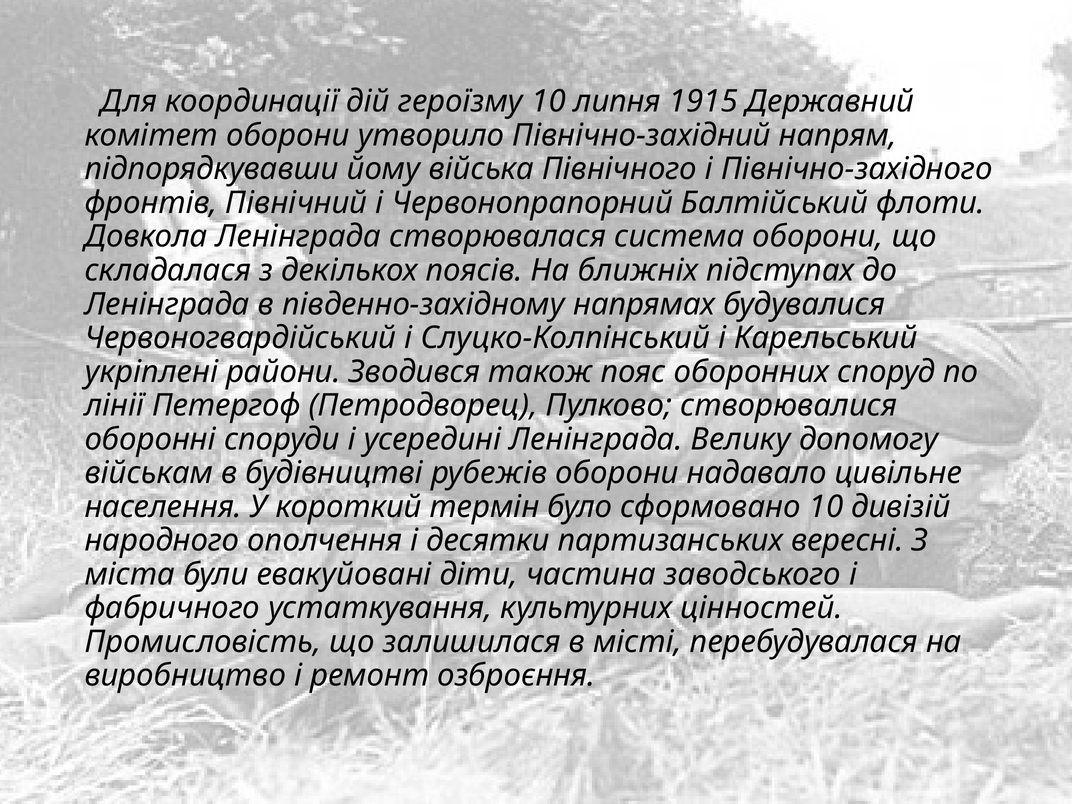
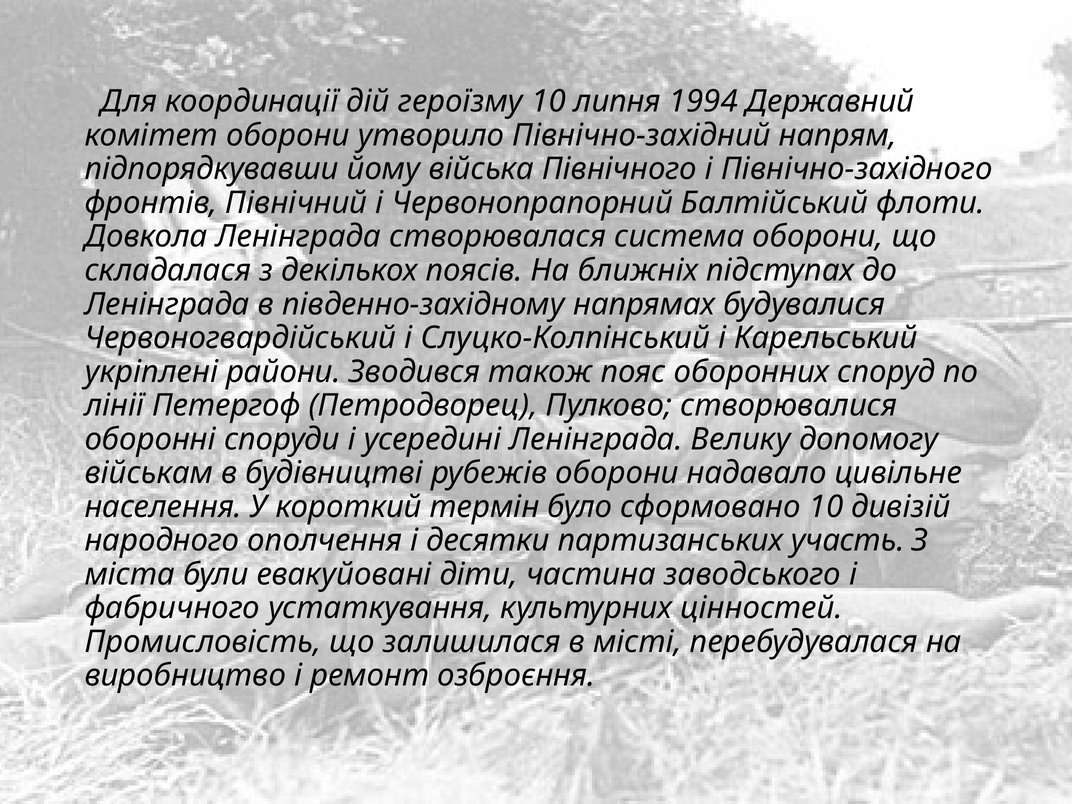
1915: 1915 -> 1994
вересні: вересні -> участь
